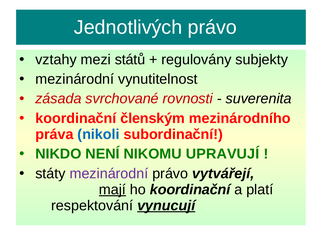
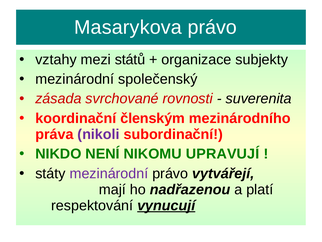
Jednotlivých: Jednotlivých -> Masarykova
regulovány: regulovány -> organizace
vynutitelnost: vynutitelnost -> společenský
nikoli colour: blue -> purple
mají underline: present -> none
ho koordinační: koordinační -> nadřazenou
